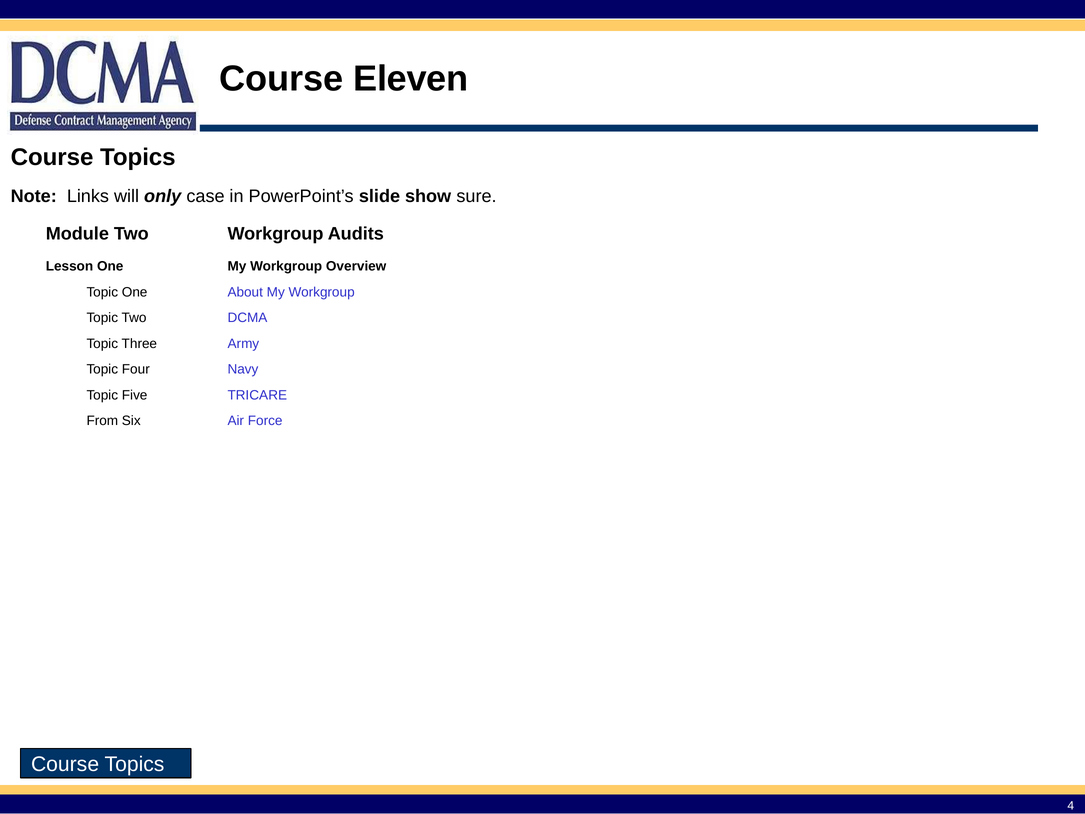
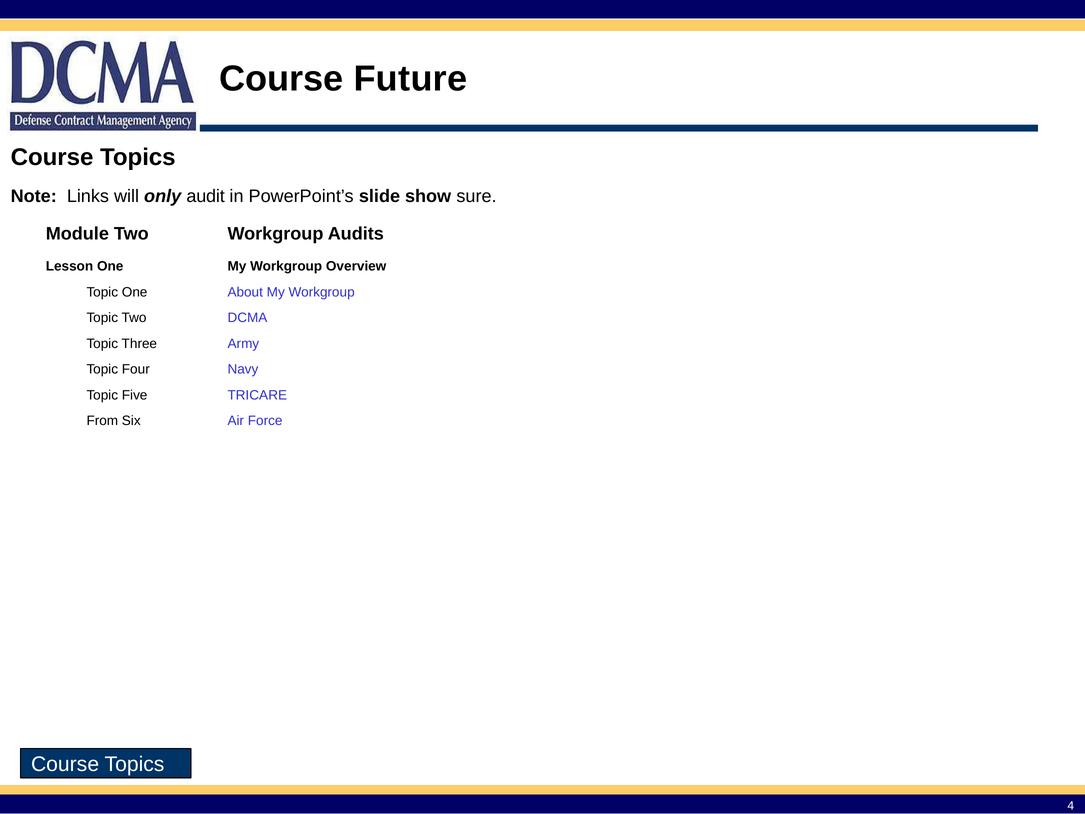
Eleven: Eleven -> Future
case: case -> audit
